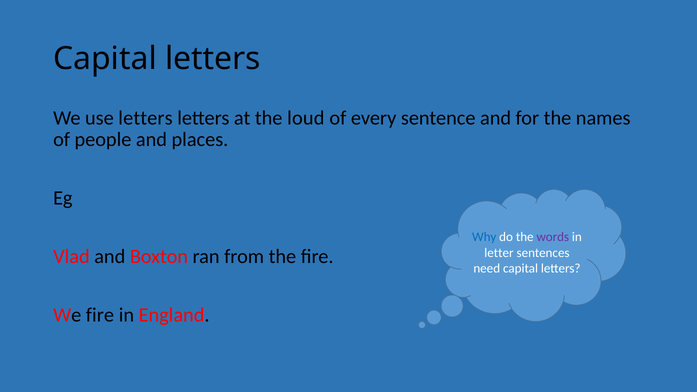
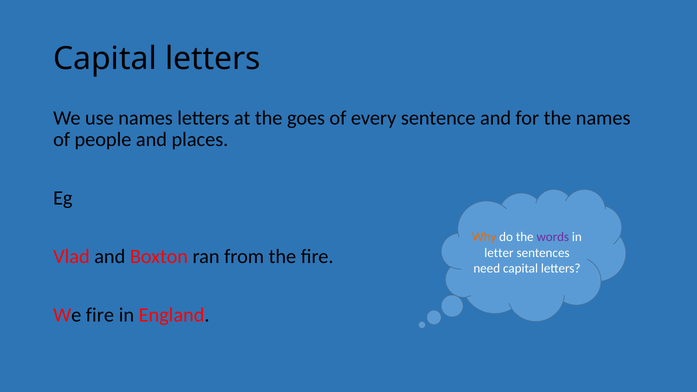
use letters: letters -> names
loud: loud -> goes
Why colour: blue -> orange
